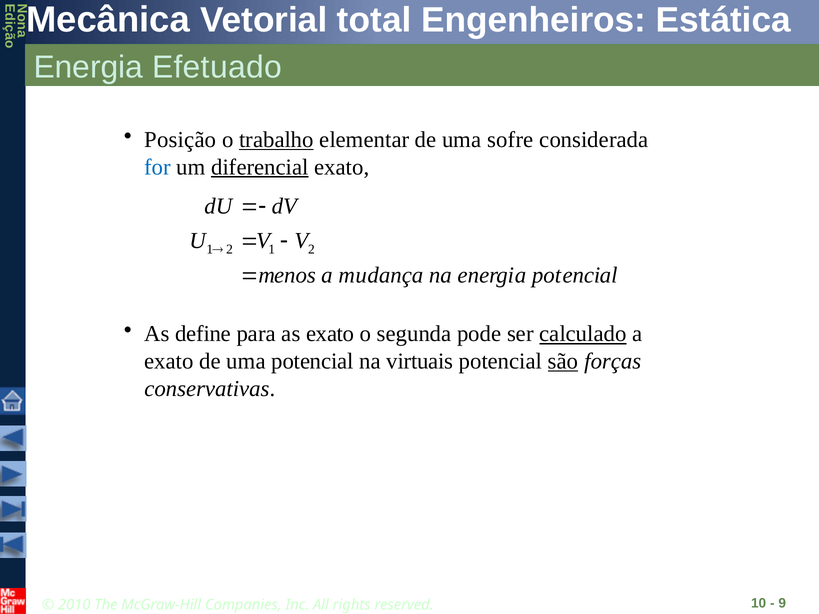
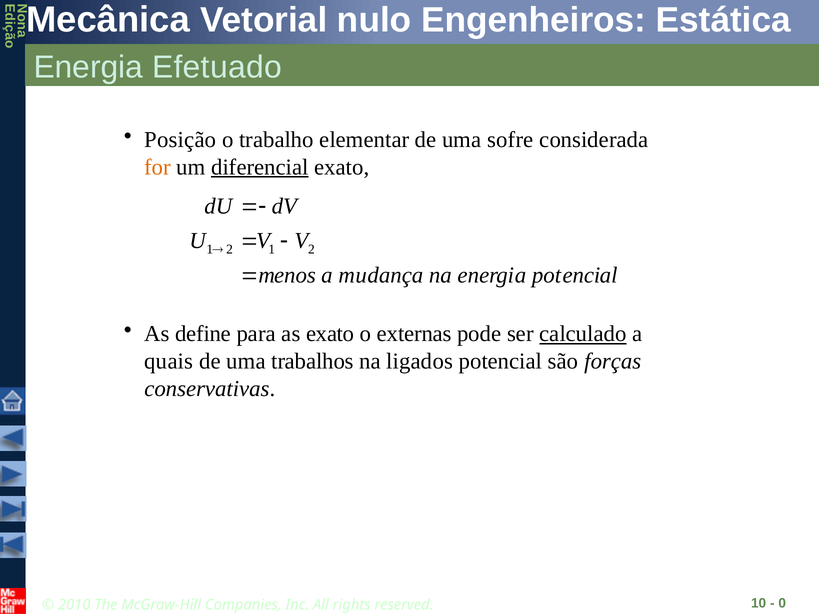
total: total -> nulo
trabalho underline: present -> none
for colour: blue -> orange
segunda: segunda -> externas
exato at (169, 361): exato -> quais
uma potencial: potencial -> trabalhos
virtuais: virtuais -> ligados
são underline: present -> none
9: 9 -> 0
